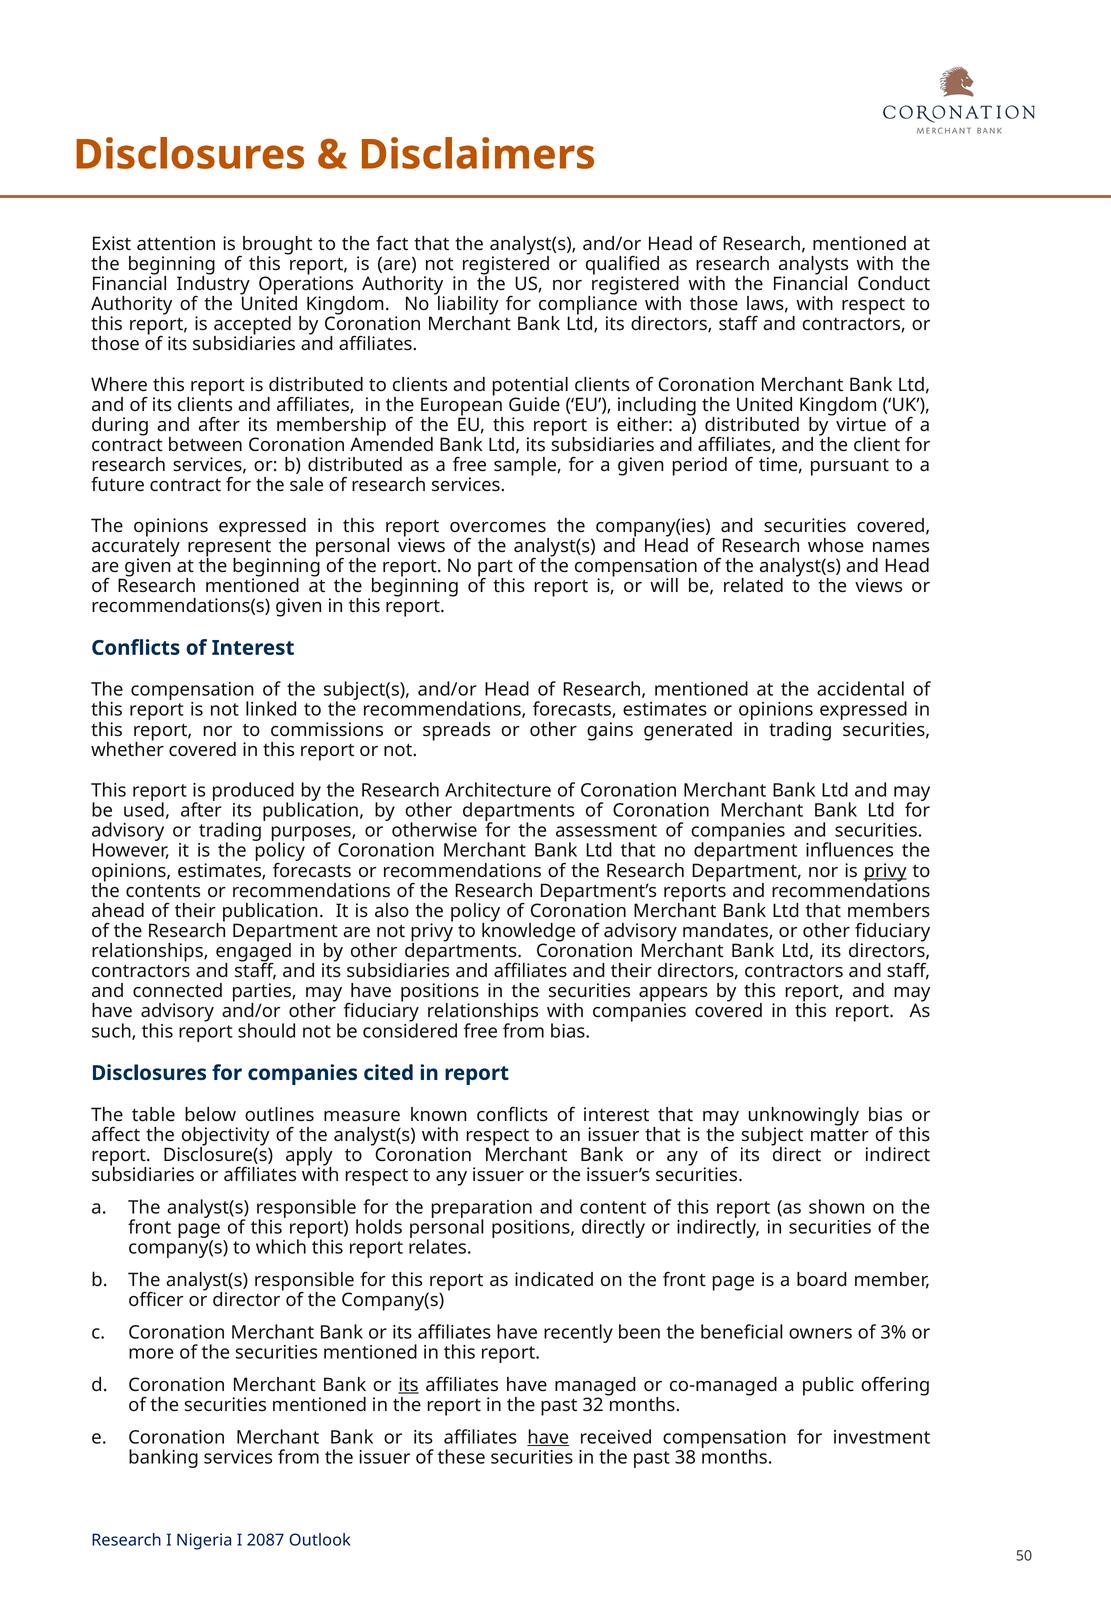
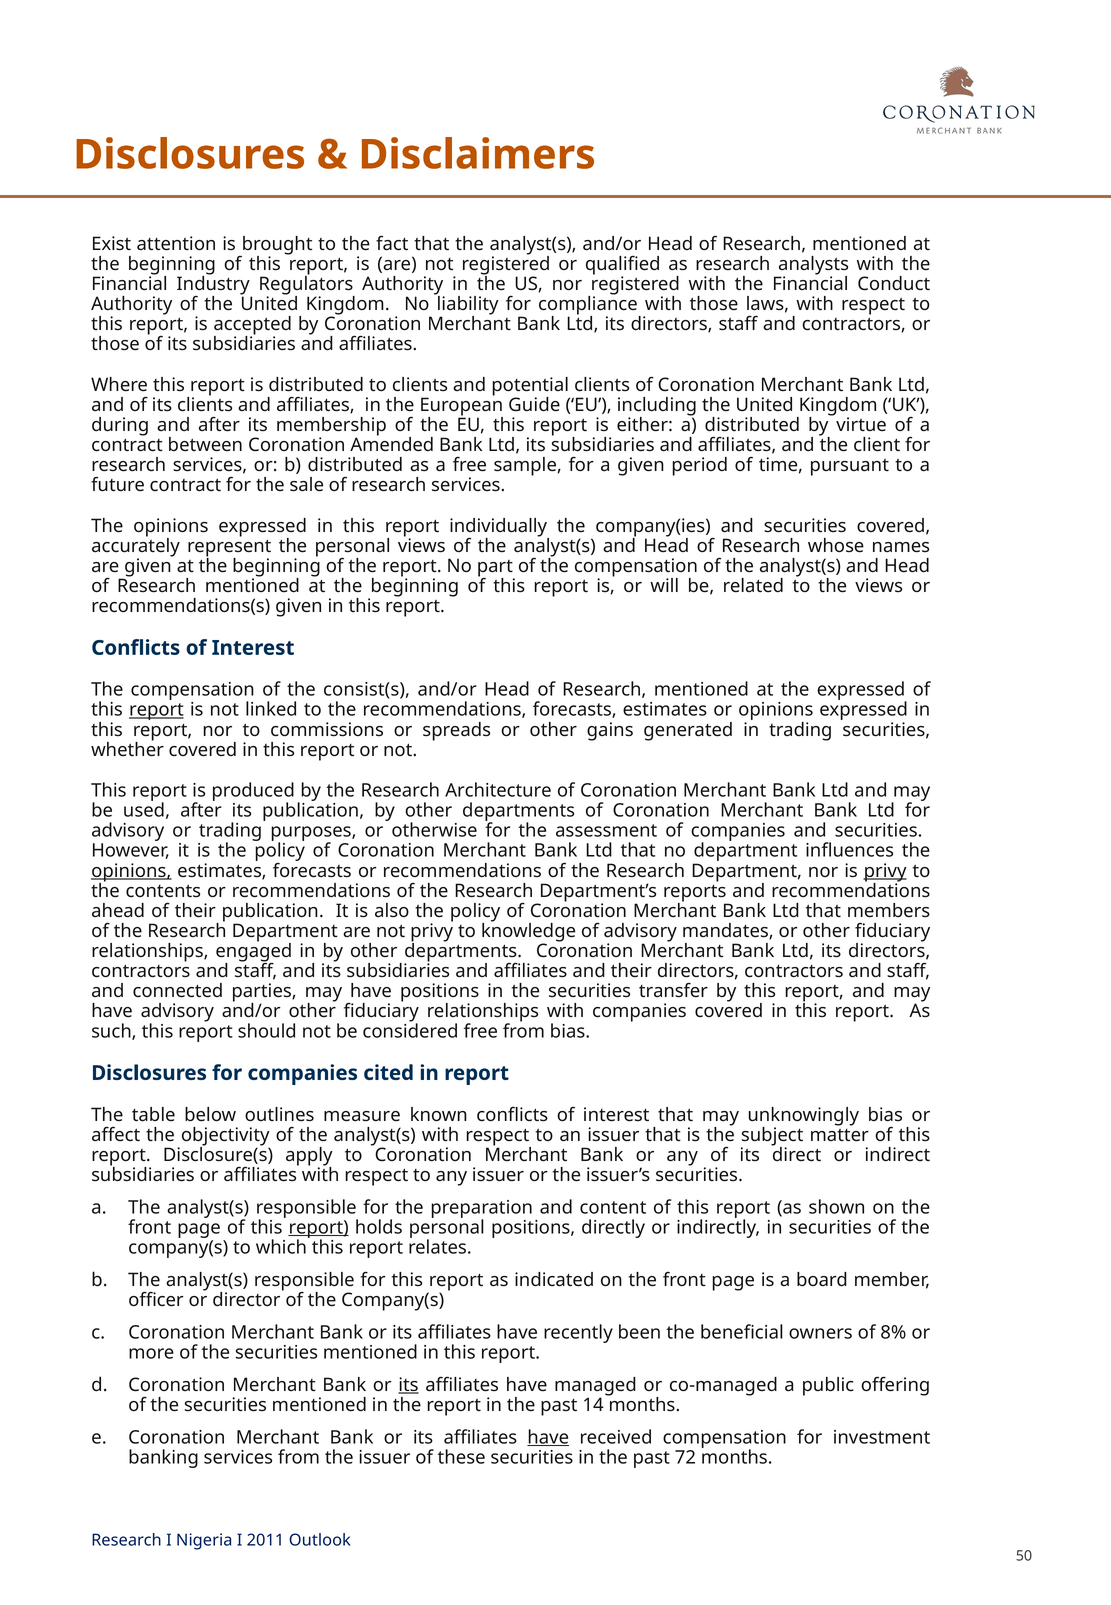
Operations: Operations -> Regulators
overcomes: overcomes -> individually
subject(s: subject(s -> consist(s
the accidental: accidental -> expressed
report at (156, 710) underline: none -> present
opinions at (131, 871) underline: none -> present
appears: appears -> transfer
report at (319, 1227) underline: none -> present
3%: 3% -> 8%
32: 32 -> 14
38: 38 -> 72
2087: 2087 -> 2011
